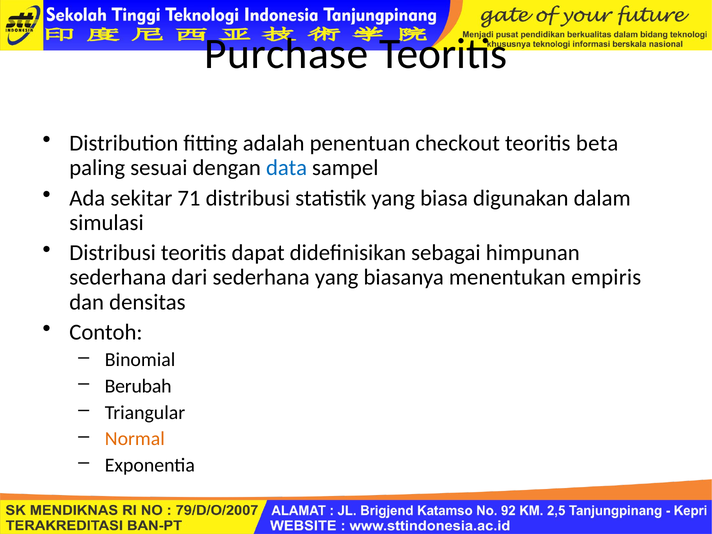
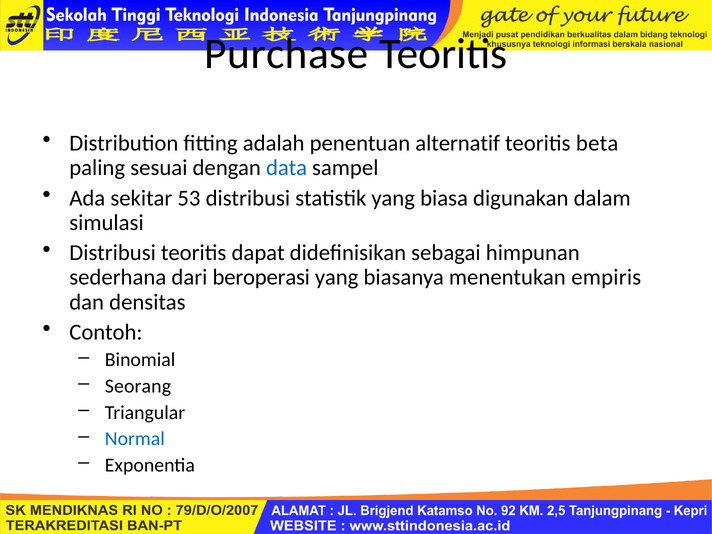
checkout: checkout -> alternatif
71: 71 -> 53
dari sederhana: sederhana -> beroperasi
Berubah: Berubah -> Seorang
Normal colour: orange -> blue
